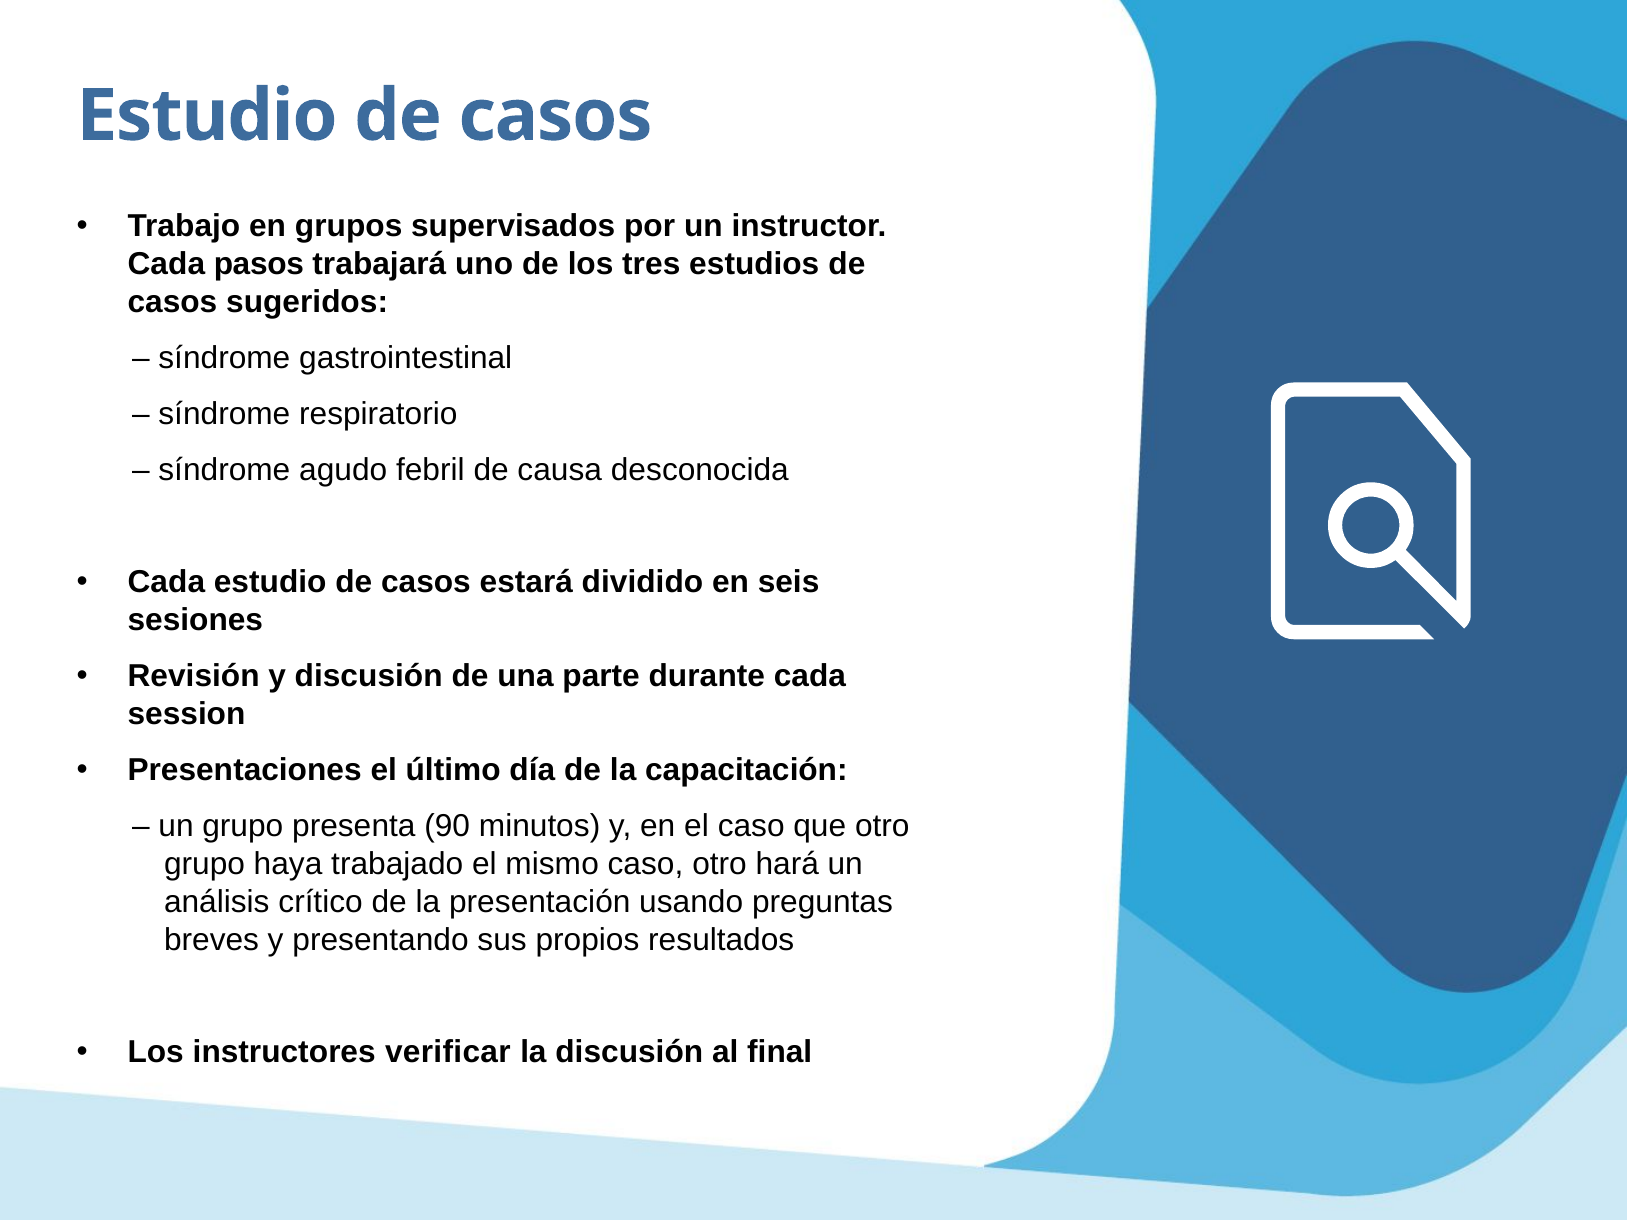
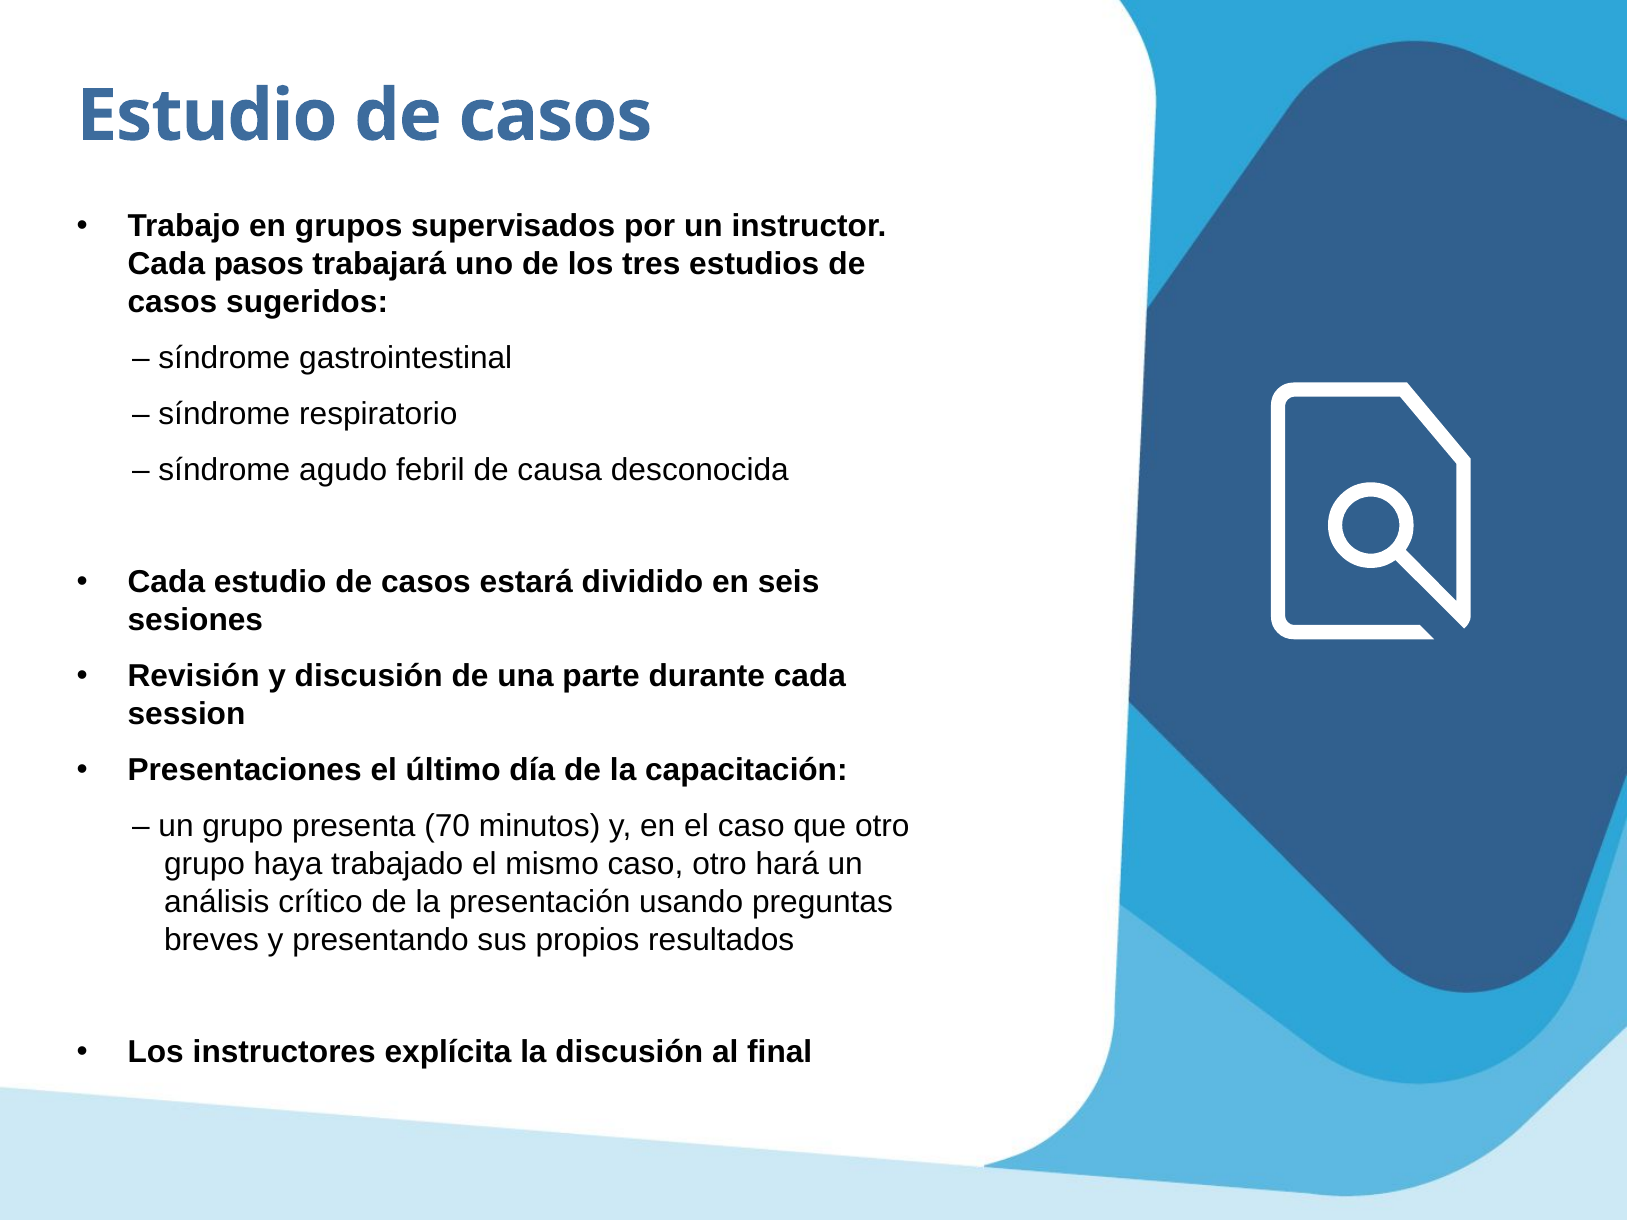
90: 90 -> 70
verificar: verificar -> explícita
